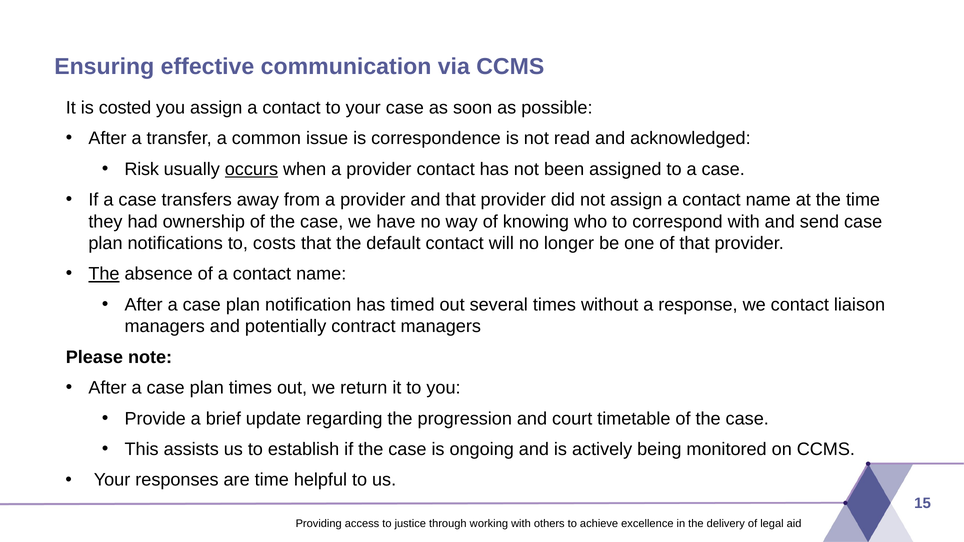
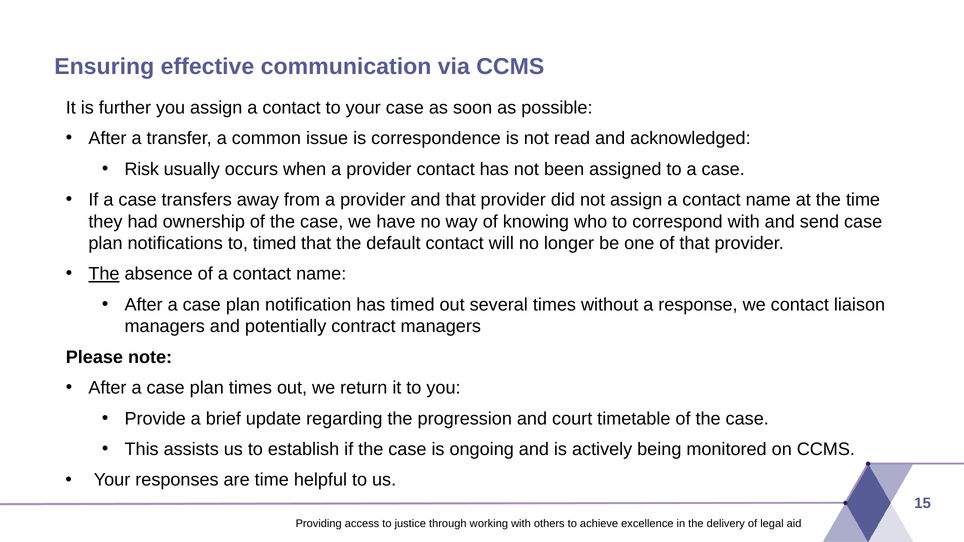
costed: costed -> further
occurs underline: present -> none
to costs: costs -> timed
